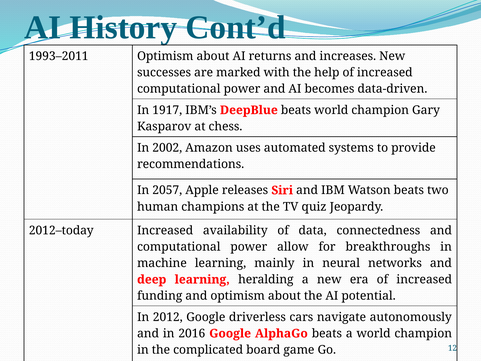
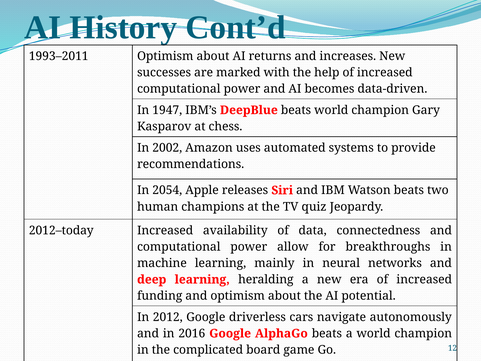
1917: 1917 -> 1947
2057: 2057 -> 2054
